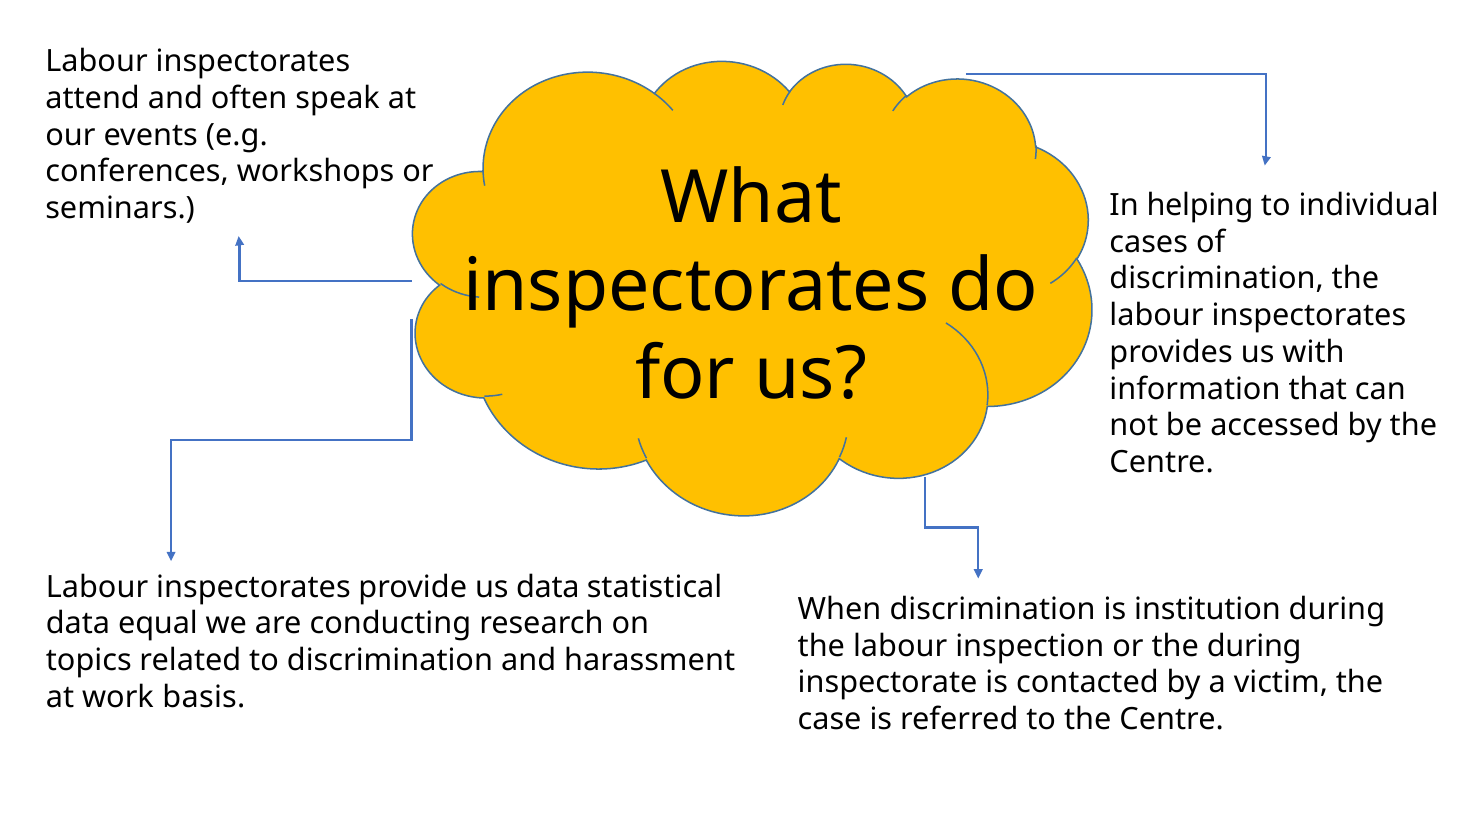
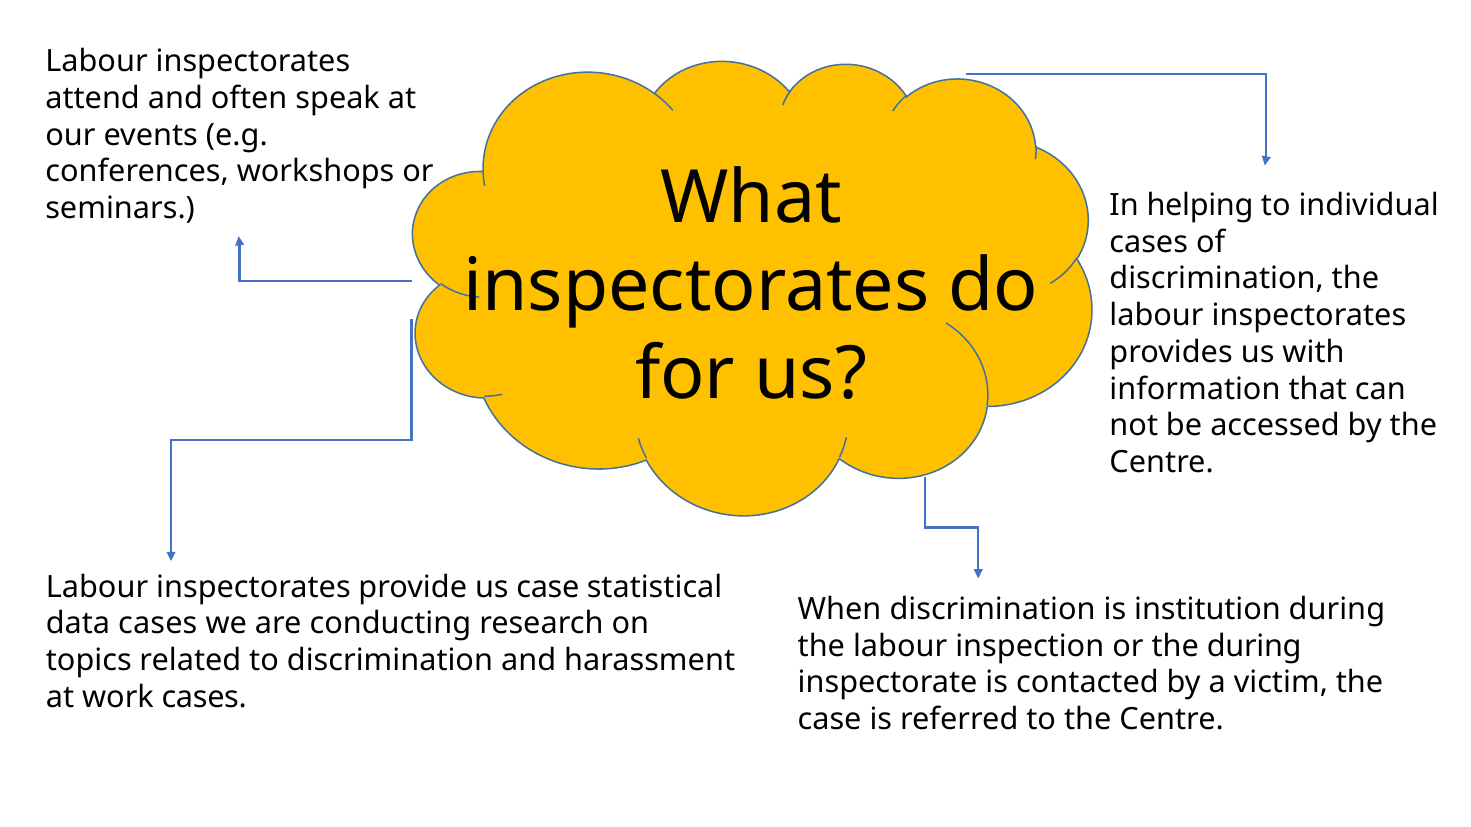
us data: data -> case
data equal: equal -> cases
work basis: basis -> cases
